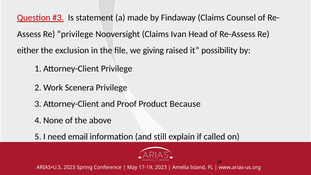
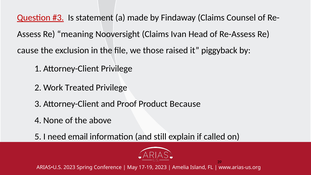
Re privilege: privilege -> meaning
either: either -> cause
giving: giving -> those
possibility: possibility -> piggyback
Scenera: Scenera -> Treated
